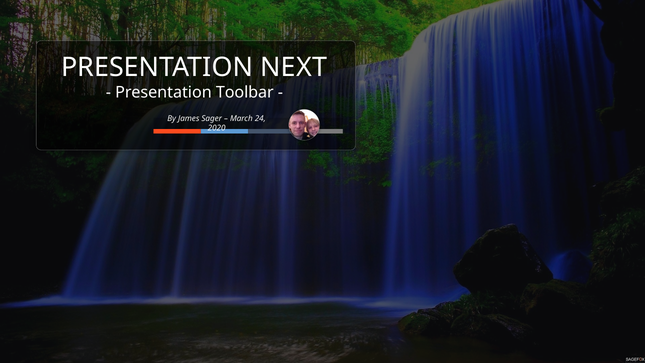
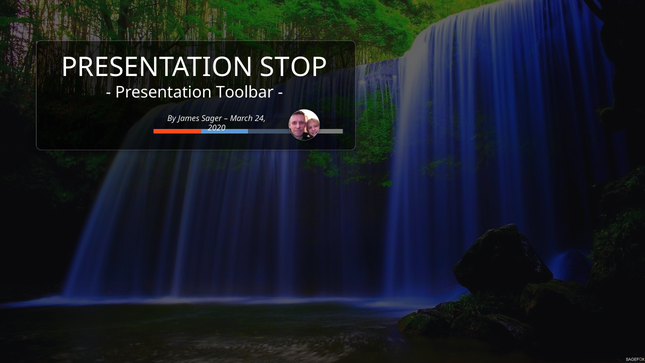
NEXT: NEXT -> STOP
